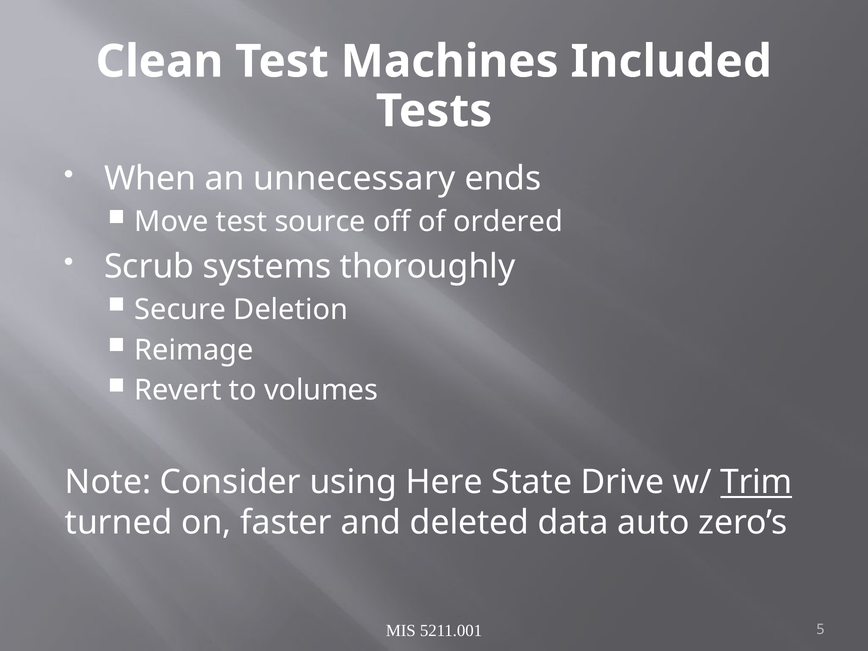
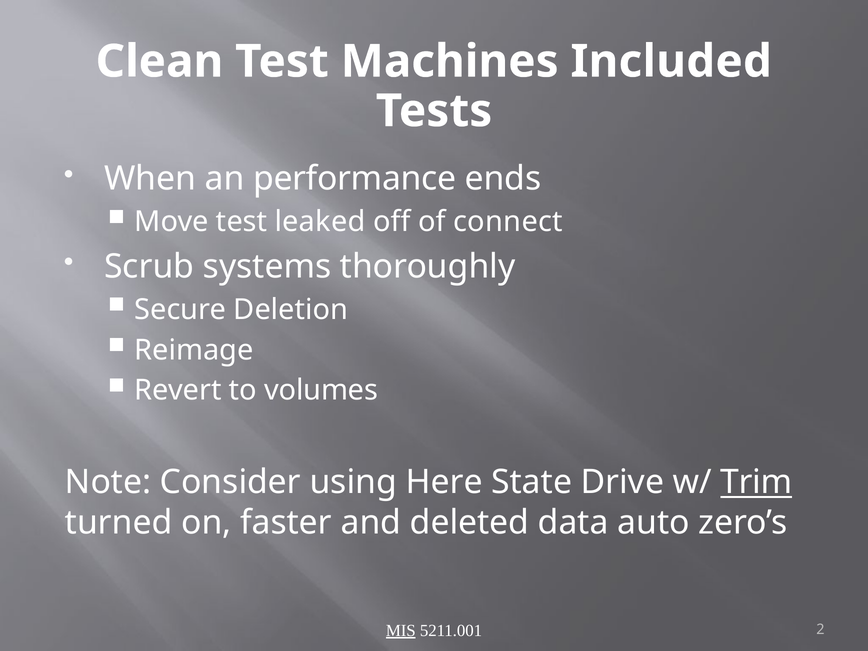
unnecessary: unnecessary -> performance
source: source -> leaked
ordered: ordered -> connect
MIS underline: none -> present
5: 5 -> 2
